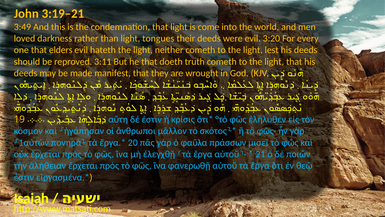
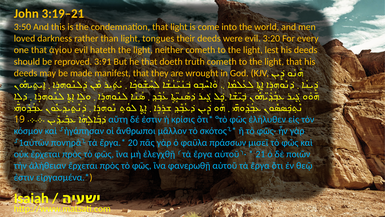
3:49: 3:49 -> 3:50
elders: elders -> ἁγίου
3:11: 3:11 -> 3:91
